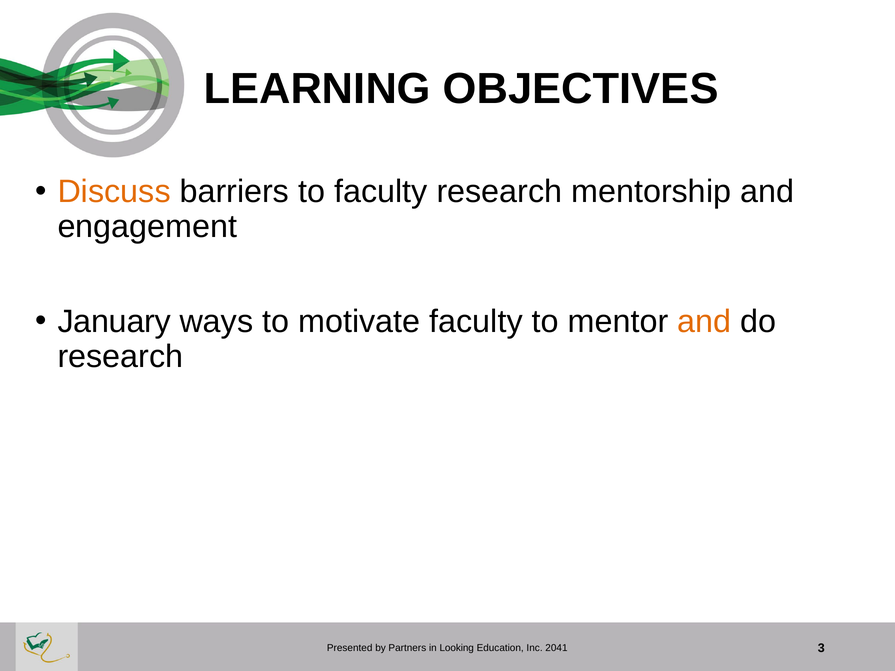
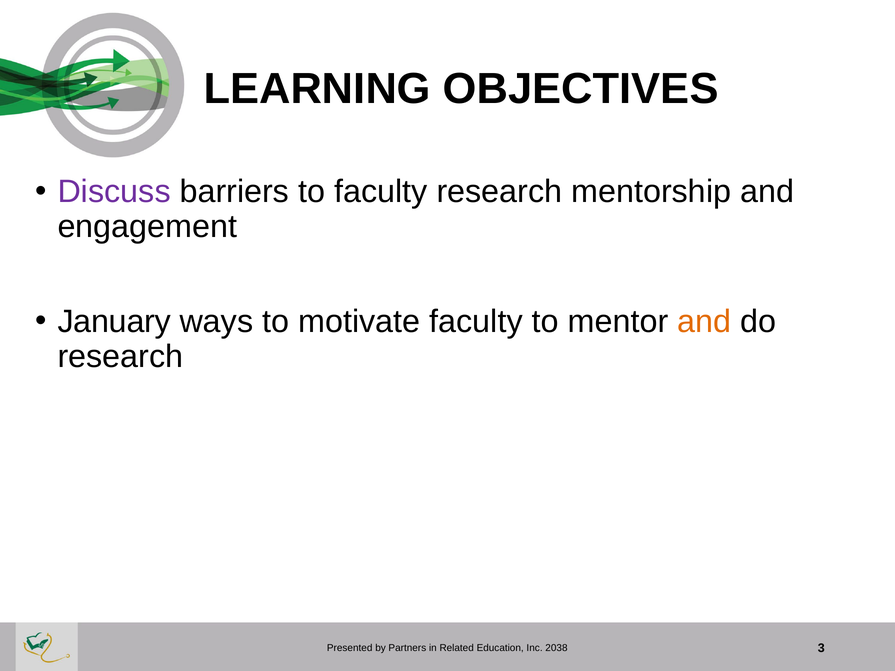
Discuss colour: orange -> purple
Looking: Looking -> Related
2041: 2041 -> 2038
